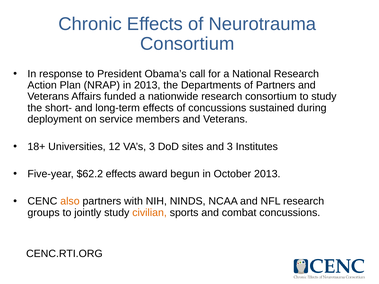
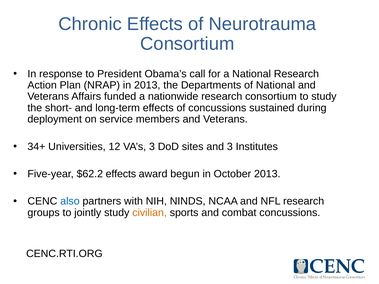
of Partners: Partners -> National
18+: 18+ -> 34+
also colour: orange -> blue
